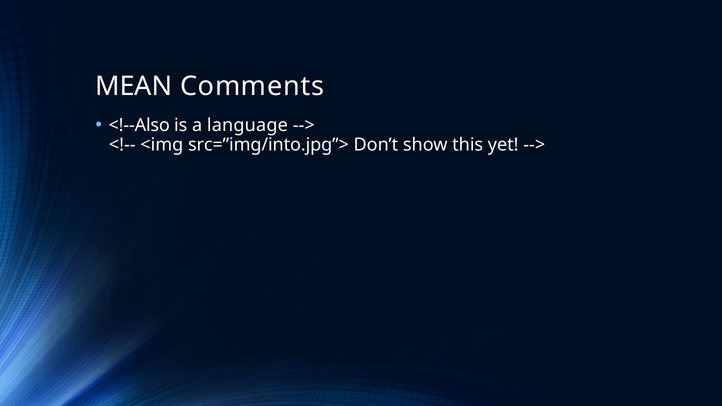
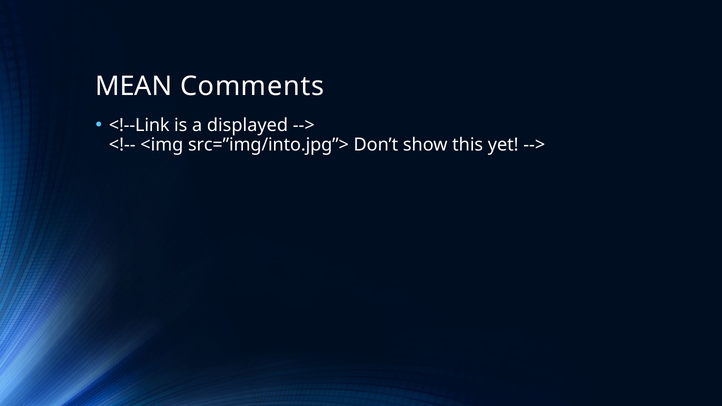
<!--Also: <!--Also -> <!--Link
language: language -> displayed
